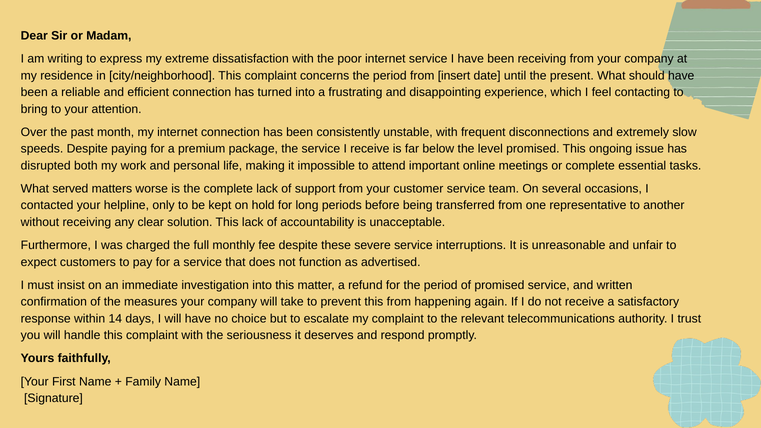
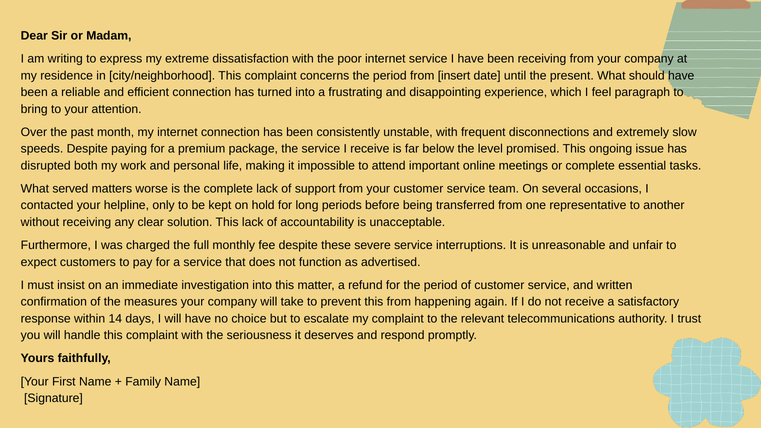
contacting: contacting -> paragraph
of promised: promised -> customer
